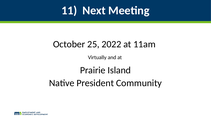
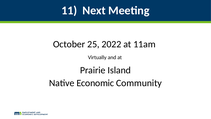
President: President -> Economic
